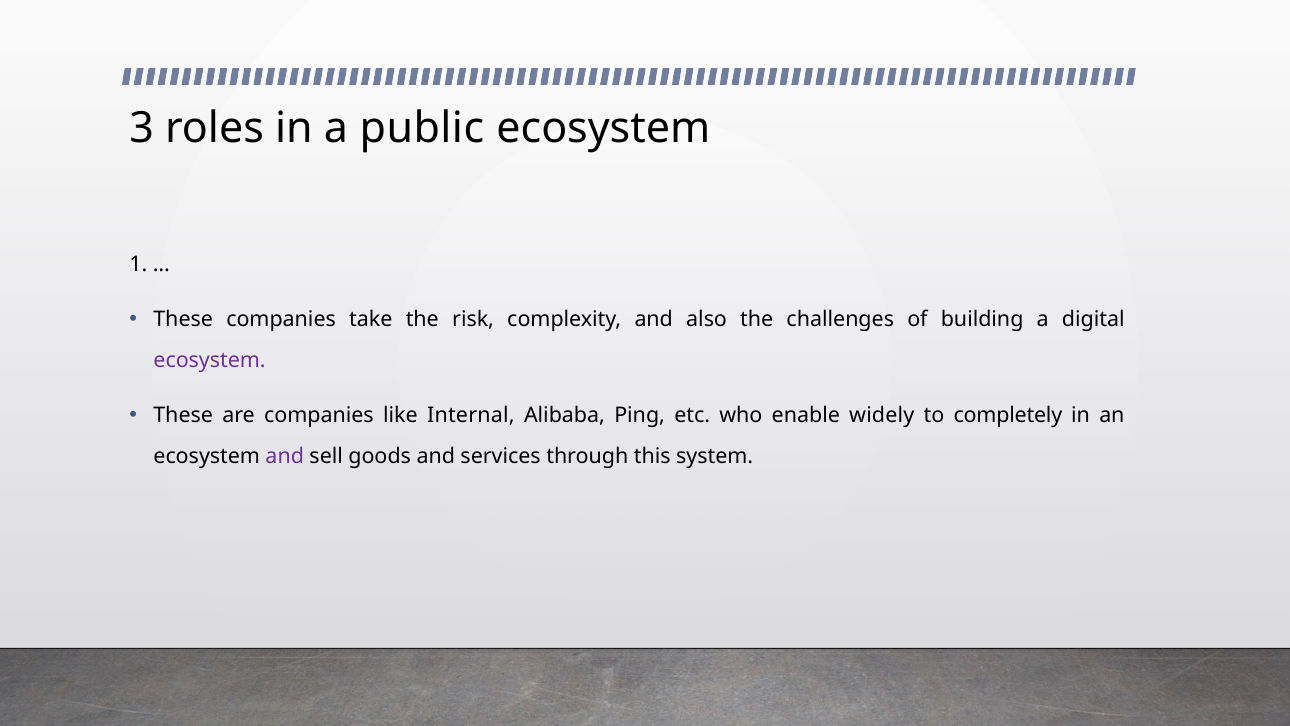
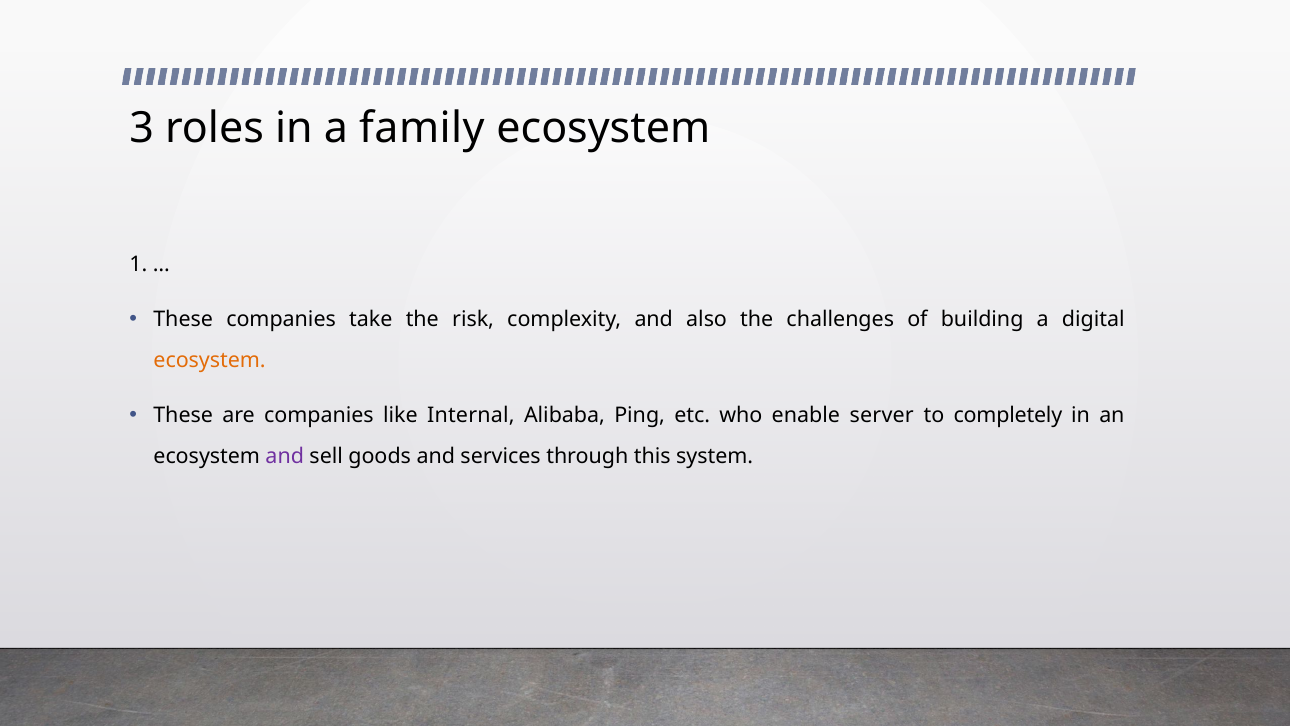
public: public -> family
ecosystem at (210, 360) colour: purple -> orange
widely: widely -> server
